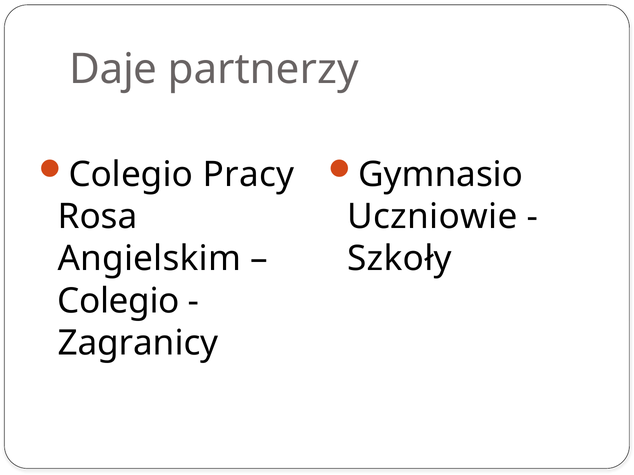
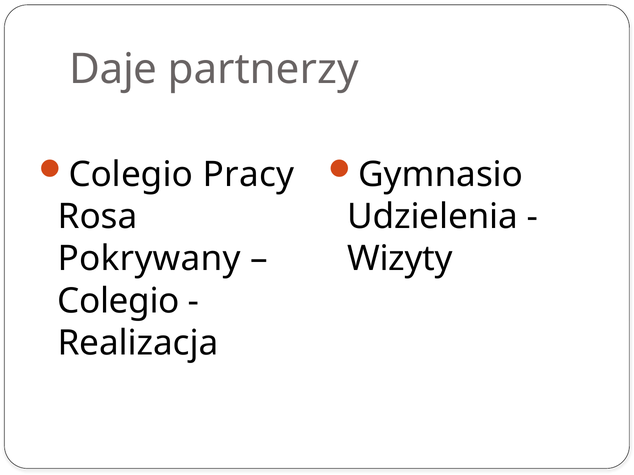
Uczniowie: Uczniowie -> Udzielenia
Angielskim: Angielskim -> Pokrywany
Szkoły: Szkoły -> Wizyty
Zagranicy: Zagranicy -> Realizacja
